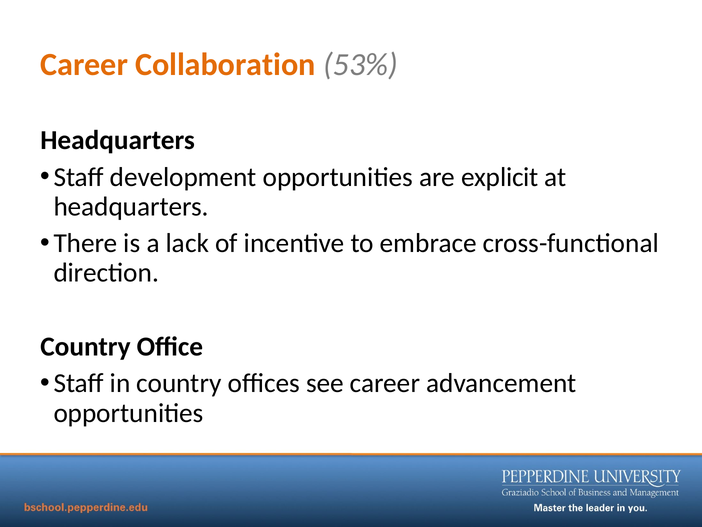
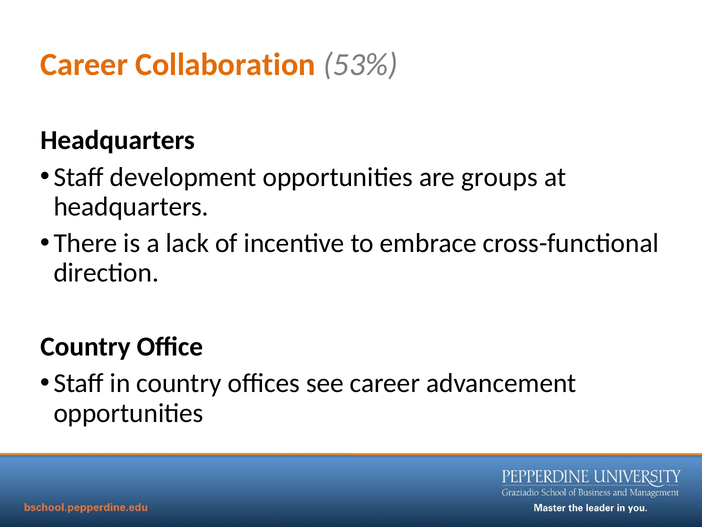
explicit: explicit -> groups
